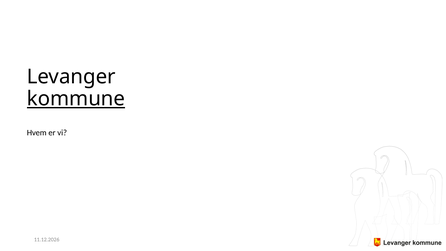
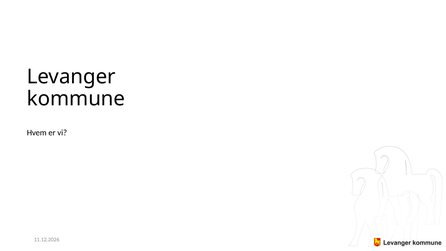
kommune underline: present -> none
